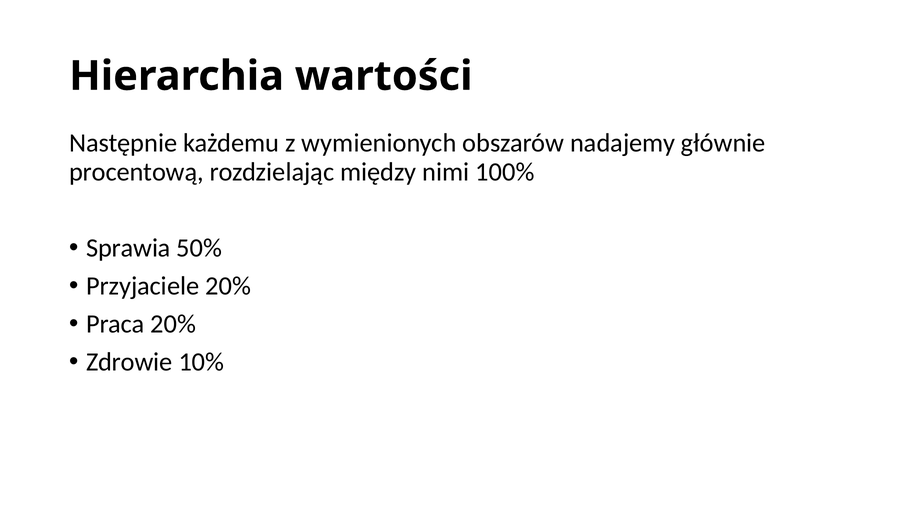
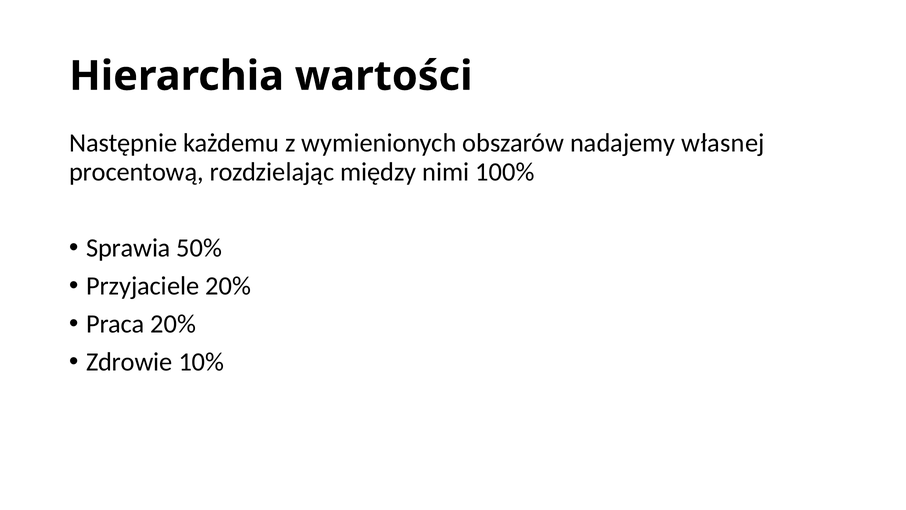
głównie: głównie -> własnej
